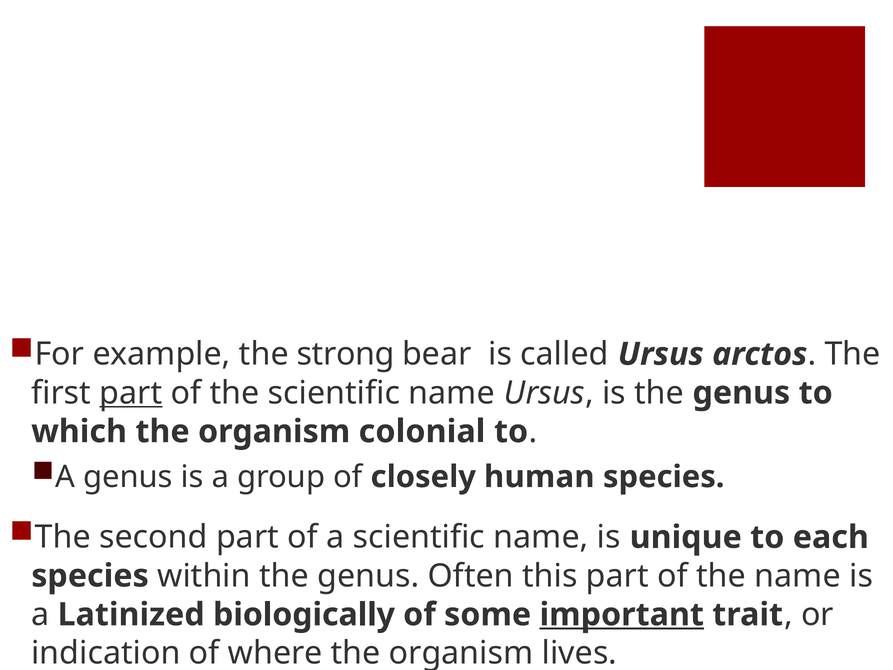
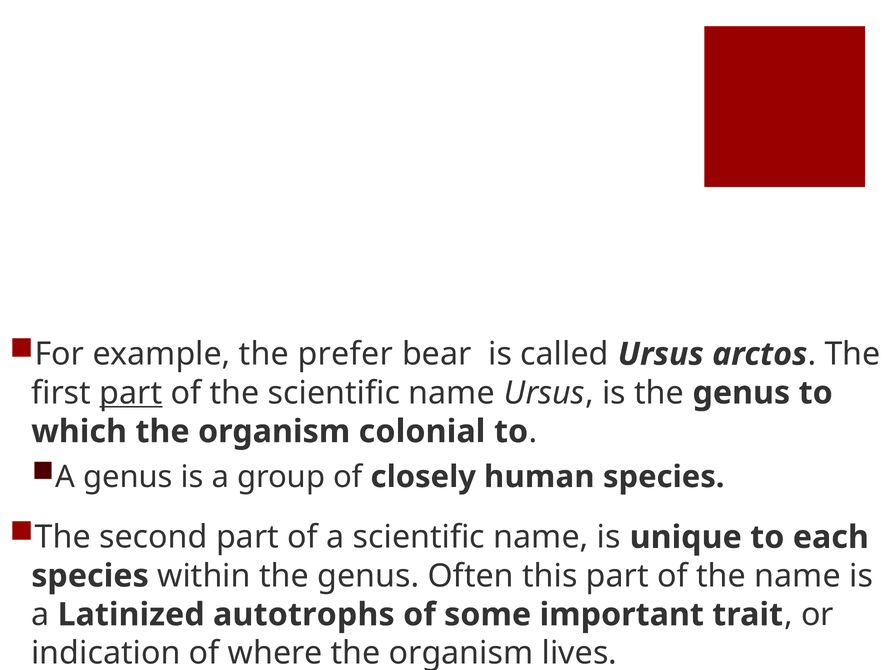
strong: strong -> prefer
biologically: biologically -> autotrophs
important underline: present -> none
